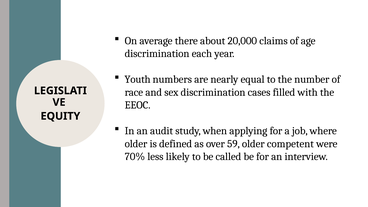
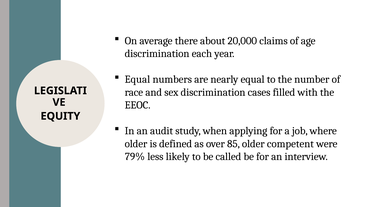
Youth at (138, 79): Youth -> Equal
59: 59 -> 85
70%: 70% -> 79%
